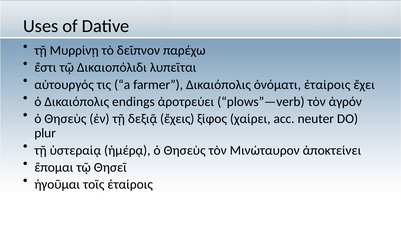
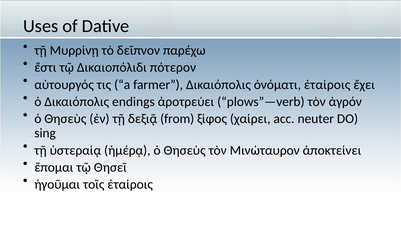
λυπεῖται: λυπεῖται -> πότερον
ἔχεις: ἔχεις -> from
plur: plur -> sing
